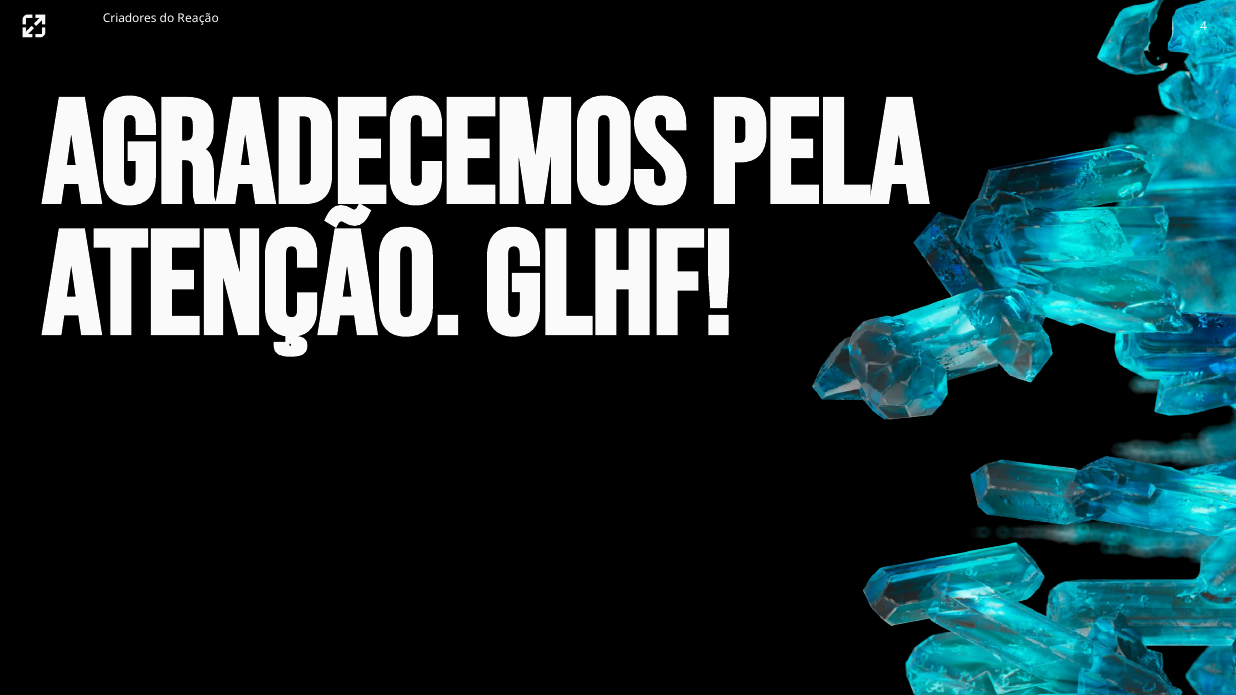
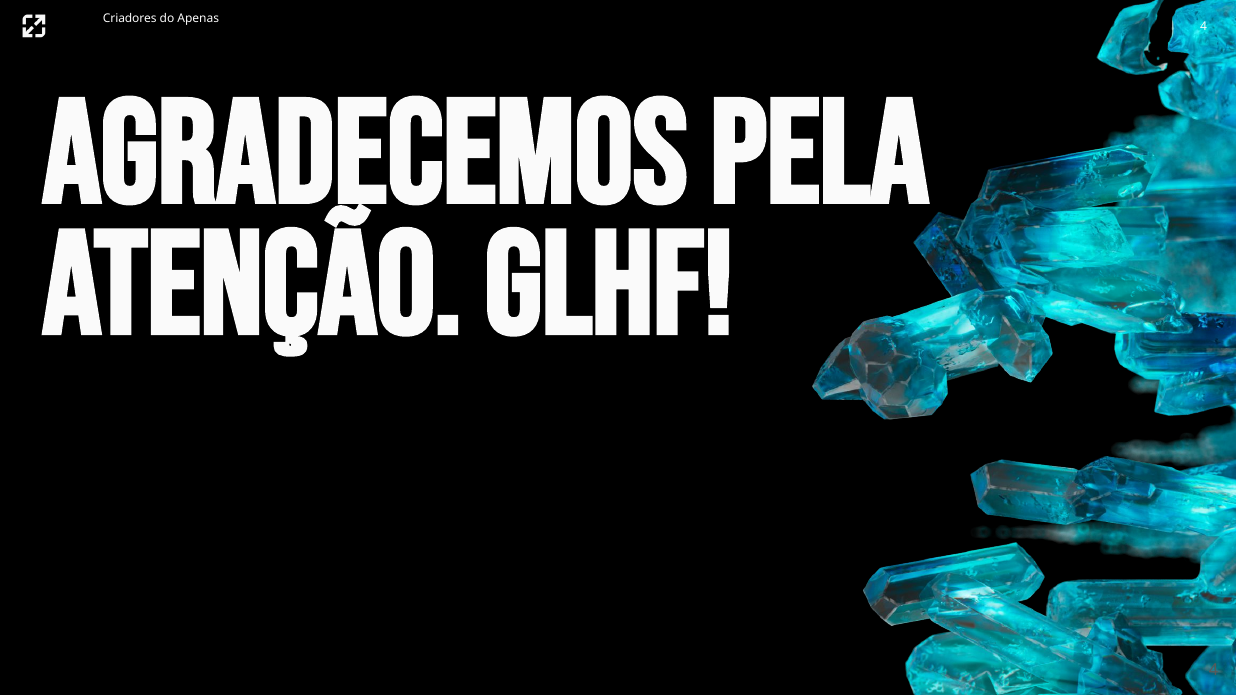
Reação: Reação -> Apenas
